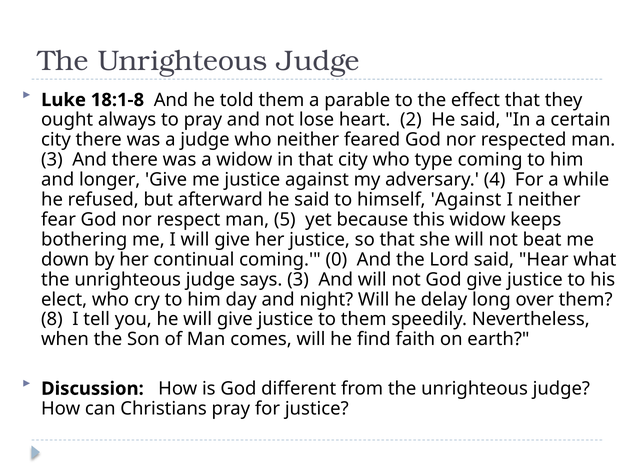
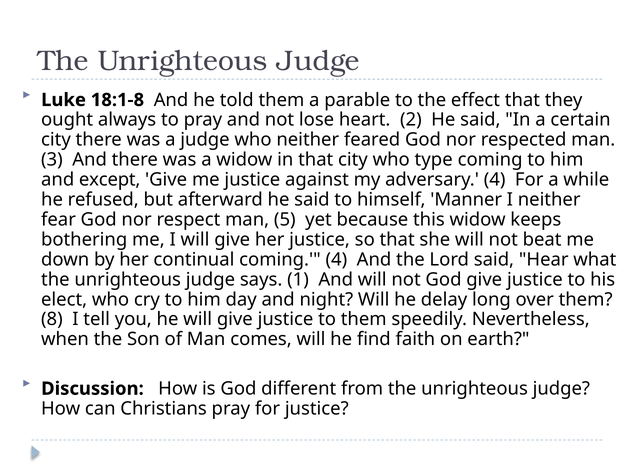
longer: longer -> except
himself Against: Against -> Manner
coming 0: 0 -> 4
says 3: 3 -> 1
